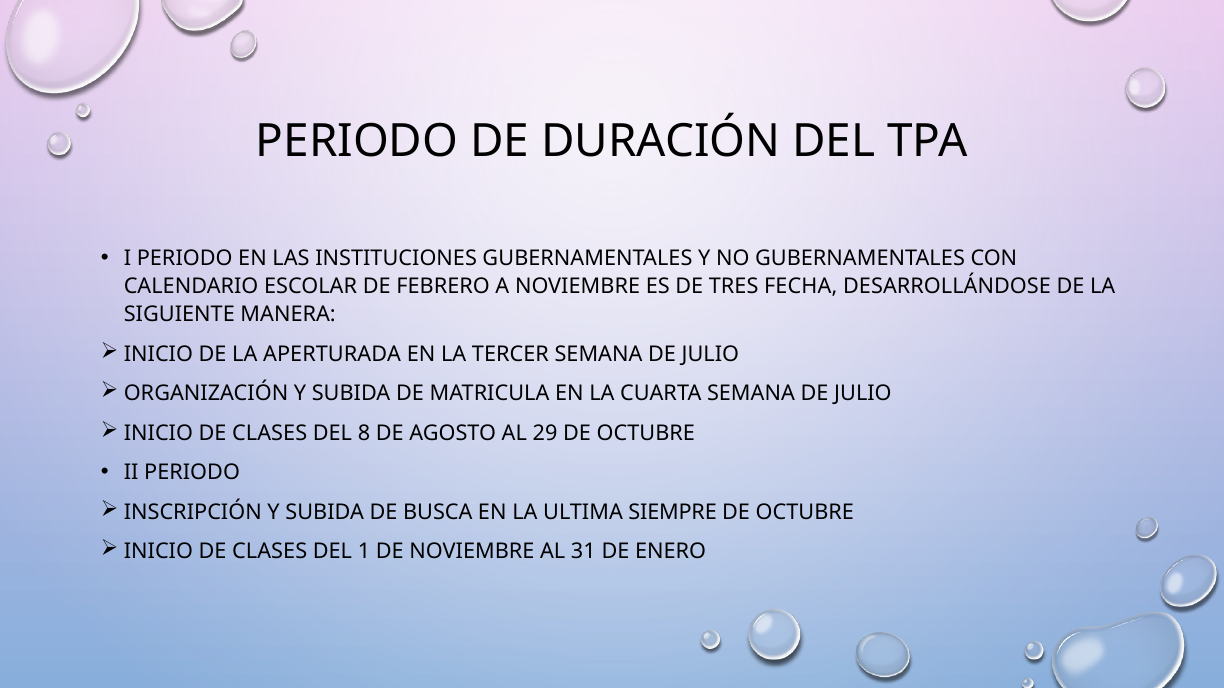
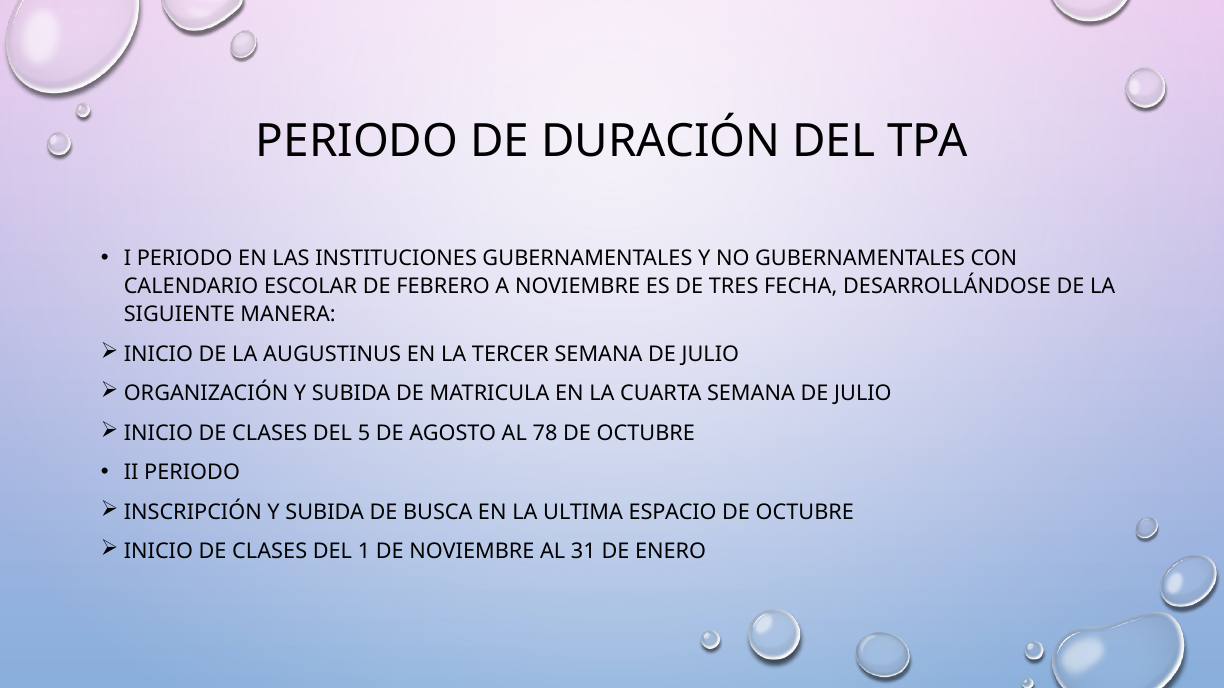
APERTURADA: APERTURADA -> AUGUSTINUS
8: 8 -> 5
29: 29 -> 78
SIEMPRE: SIEMPRE -> ESPACIO
